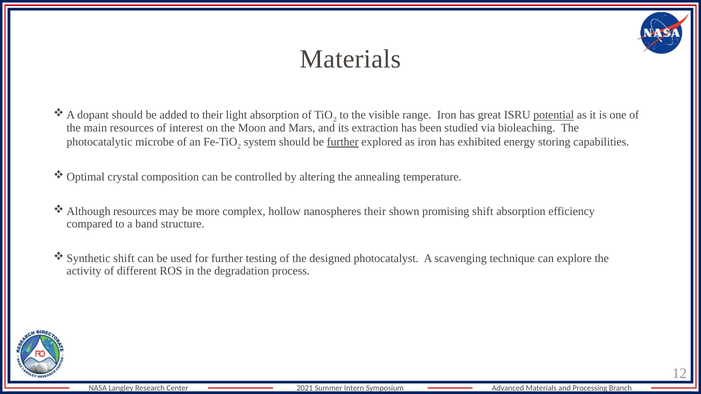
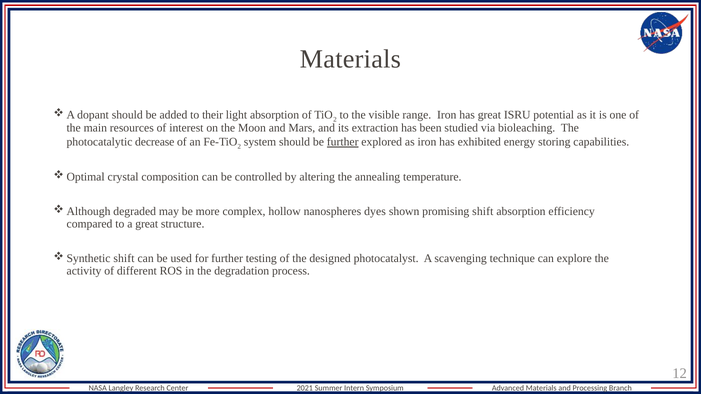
potential underline: present -> none
microbe: microbe -> decrease
resources at (135, 211): resources -> degraded
nanospheres their: their -> dyes
a band: band -> great
